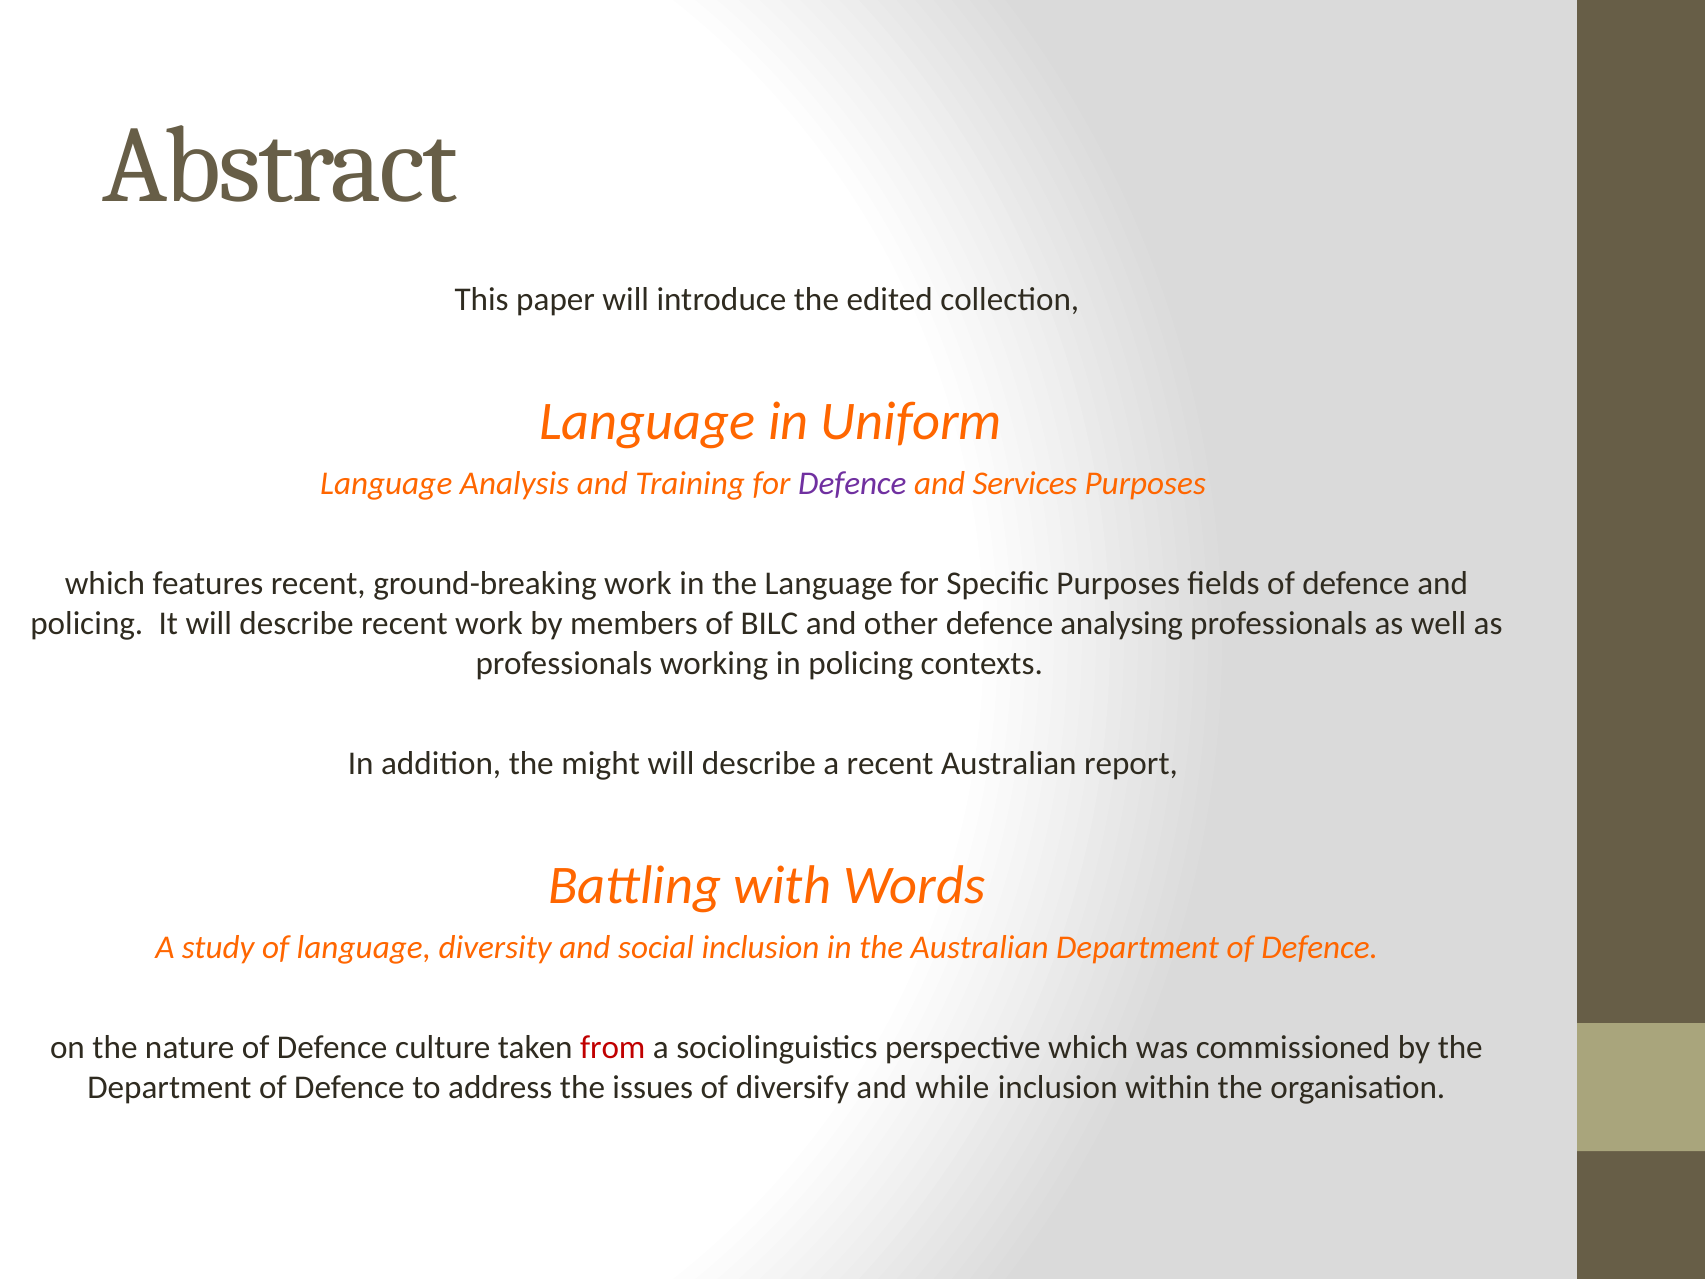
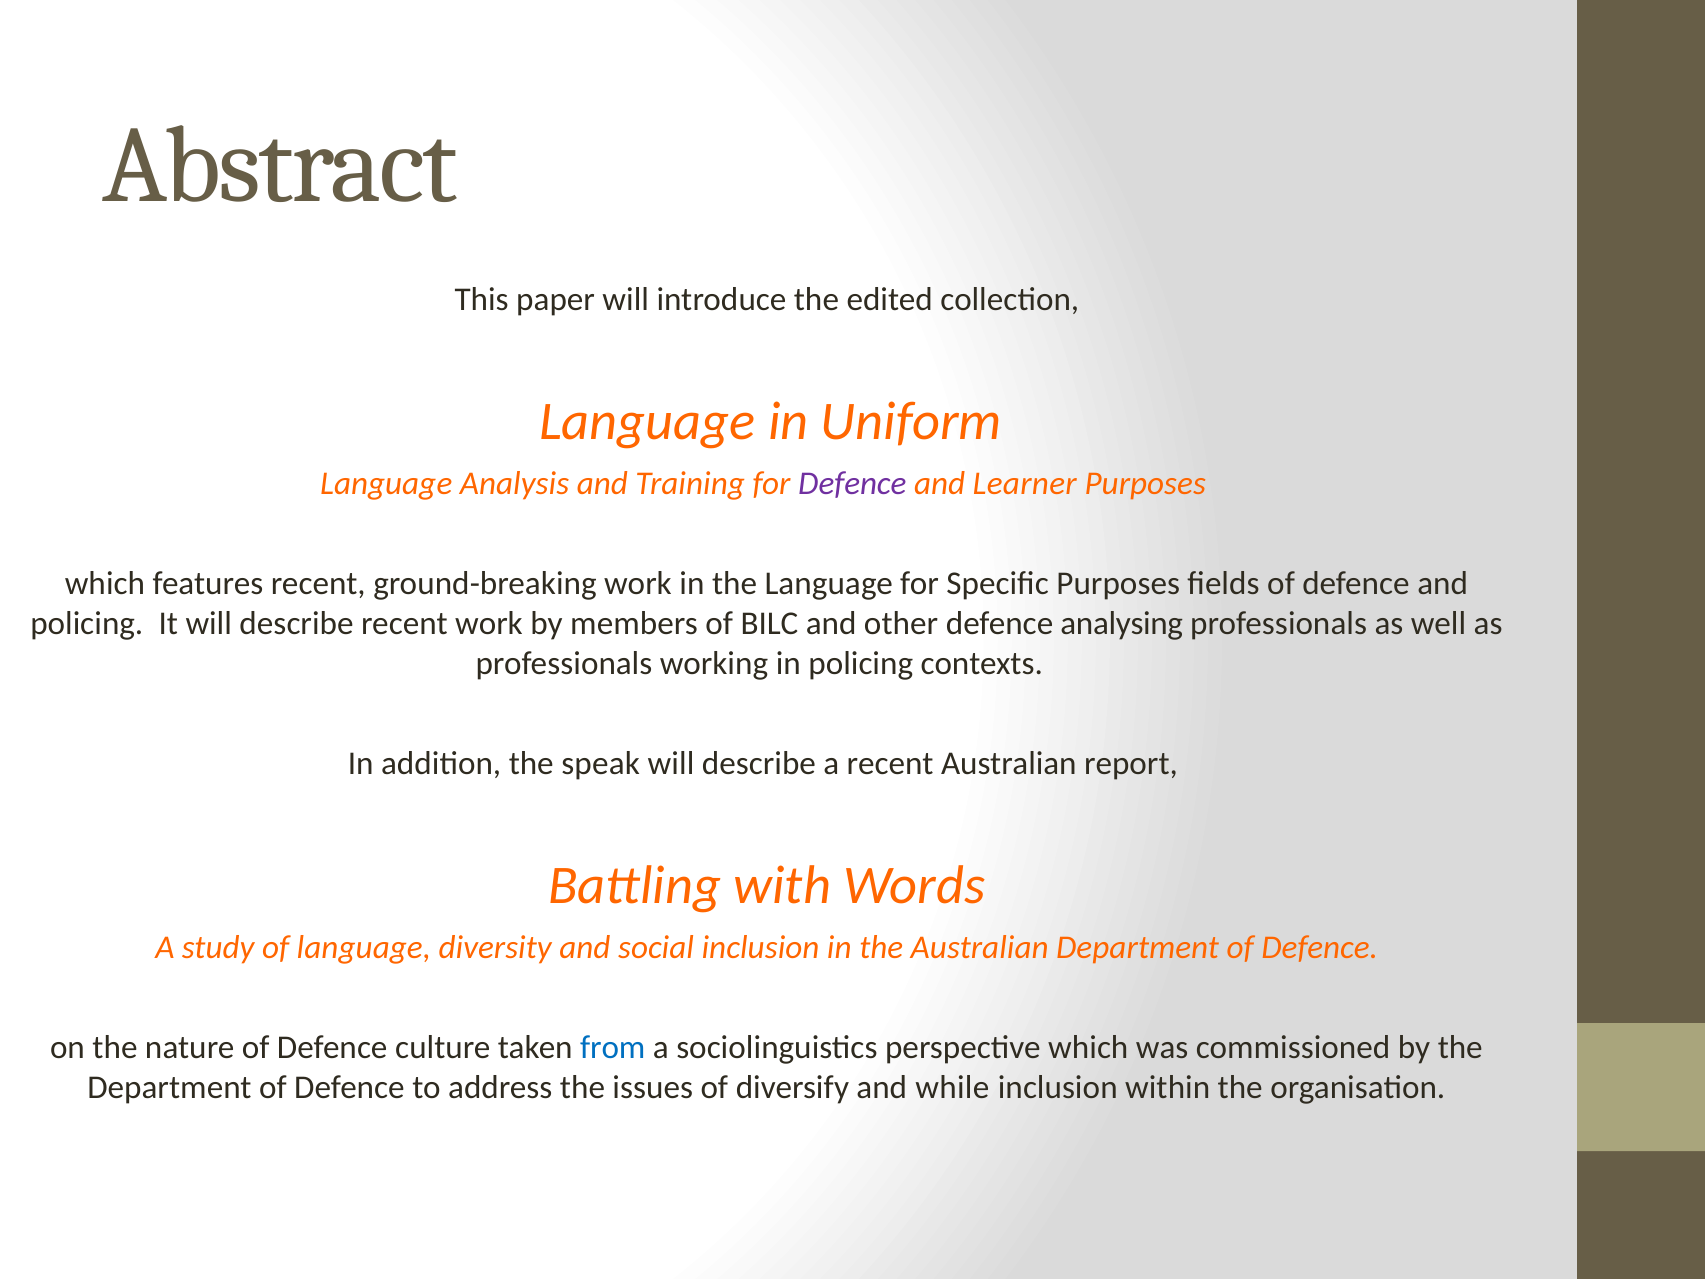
Services: Services -> Learner
might: might -> speak
from colour: red -> blue
